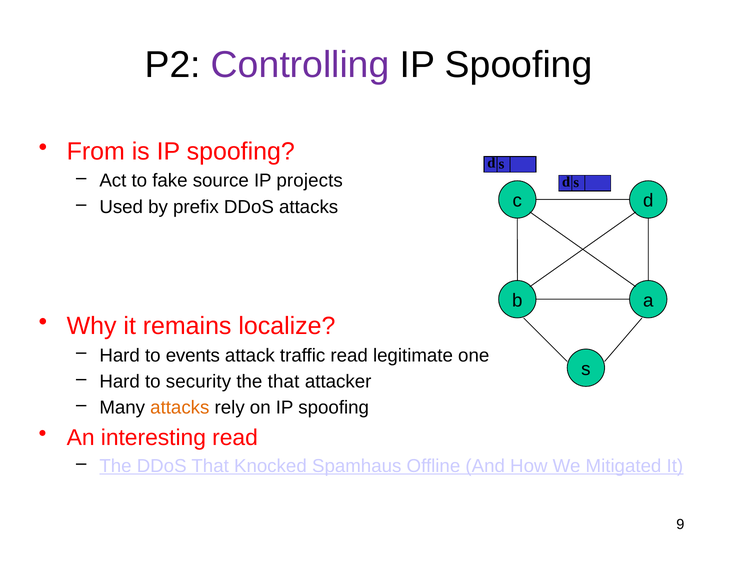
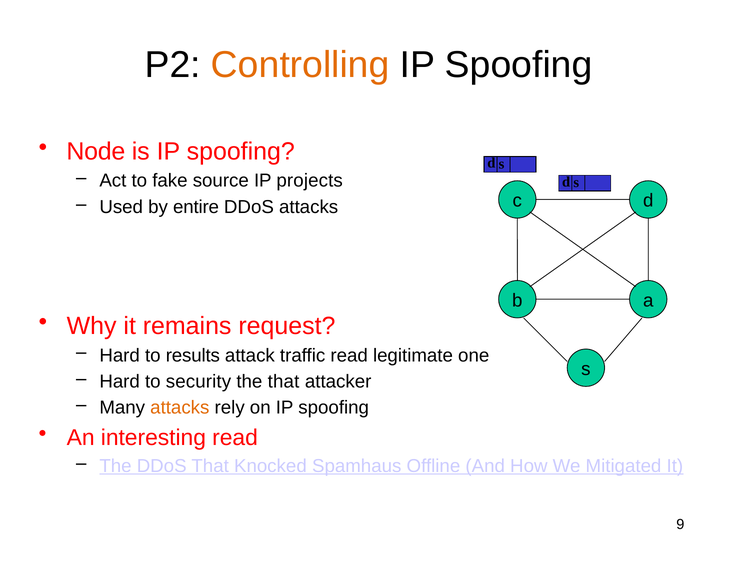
Controlling colour: purple -> orange
From: From -> Node
prefix: prefix -> entire
localize: localize -> request
events: events -> results
